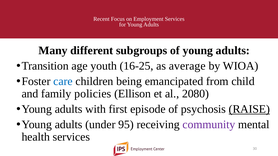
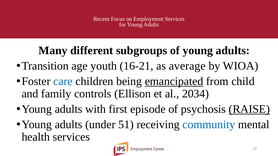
16-25: 16-25 -> 16-21
emancipated underline: none -> present
policies: policies -> controls
2080: 2080 -> 2034
95: 95 -> 51
community colour: purple -> blue
